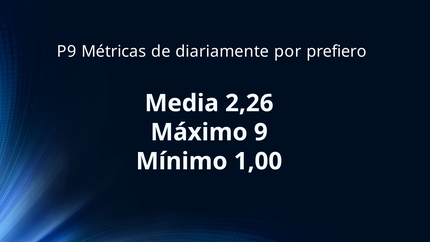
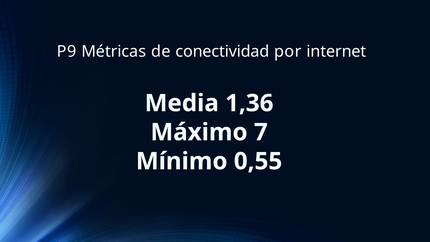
diariamente: diariamente -> conectividad
prefiero: prefiero -> internet
2,26: 2,26 -> 1,36
9: 9 -> 7
1,00: 1,00 -> 0,55
